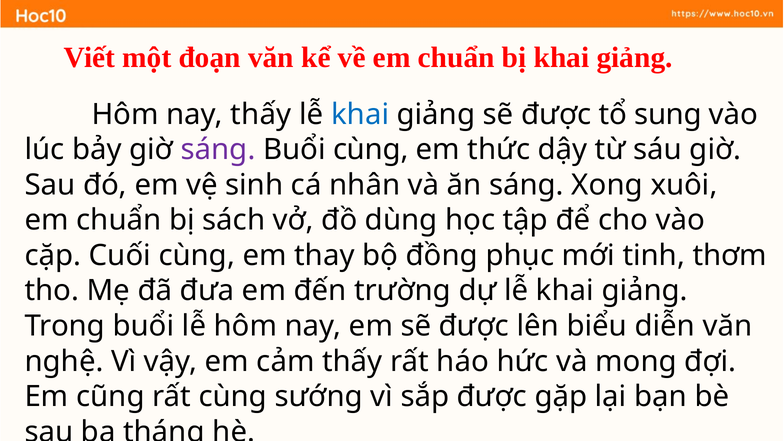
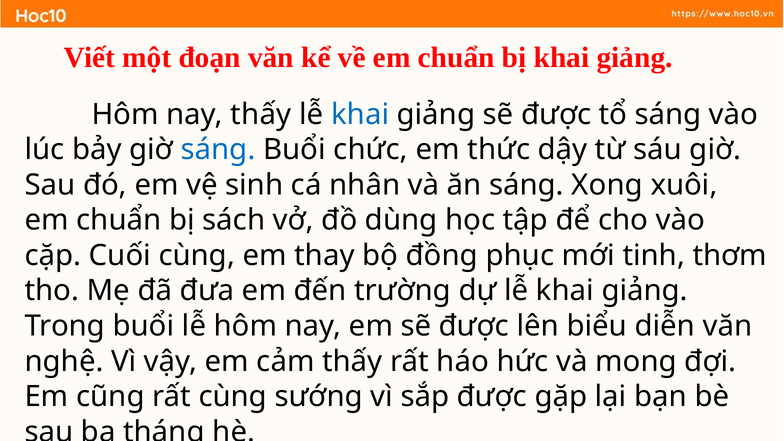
tổ sung: sung -> sáng
sáng at (218, 150) colour: purple -> blue
Buổi cùng: cùng -> chức
